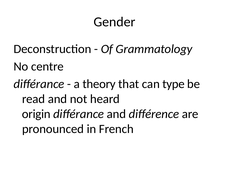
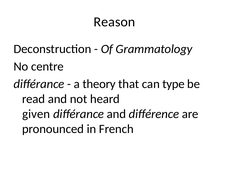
Gender: Gender -> Reason
origin: origin -> given
